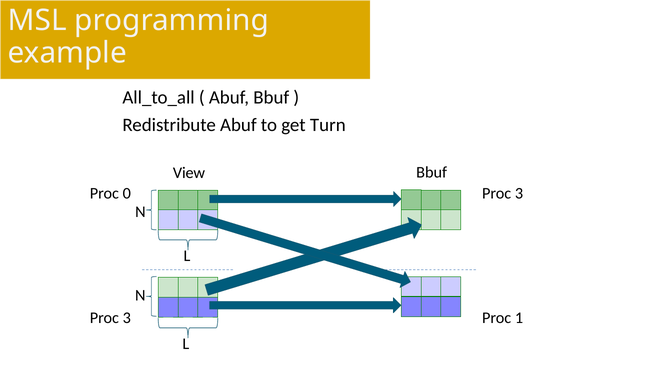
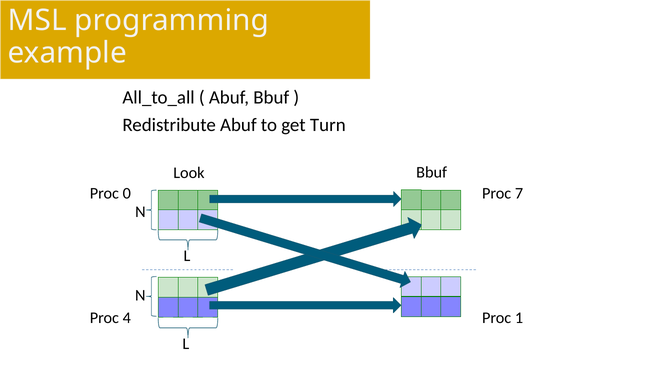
View: View -> Look
3 at (519, 193): 3 -> 7
3 at (127, 318): 3 -> 4
